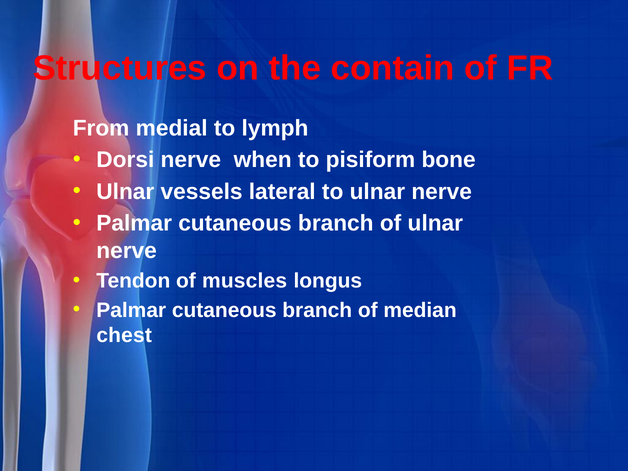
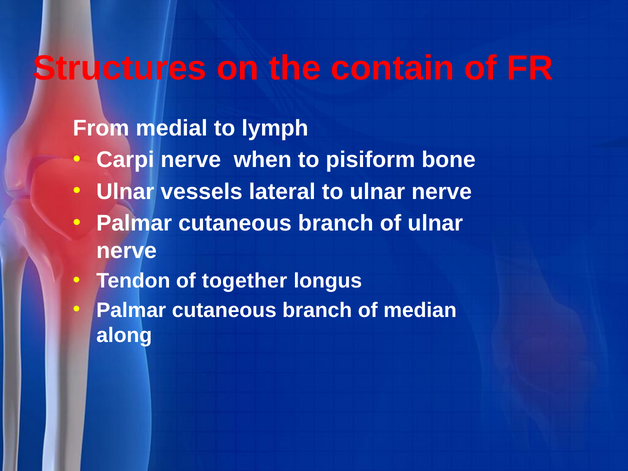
Dorsi: Dorsi -> Carpi
muscles: muscles -> together
chest: chest -> along
